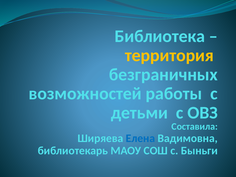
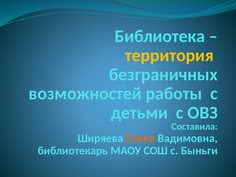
Елена colour: blue -> orange
